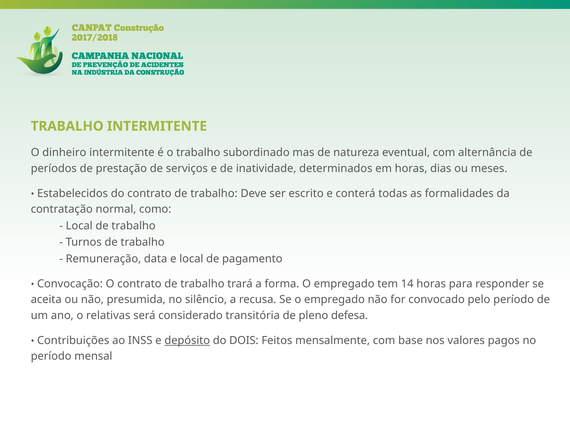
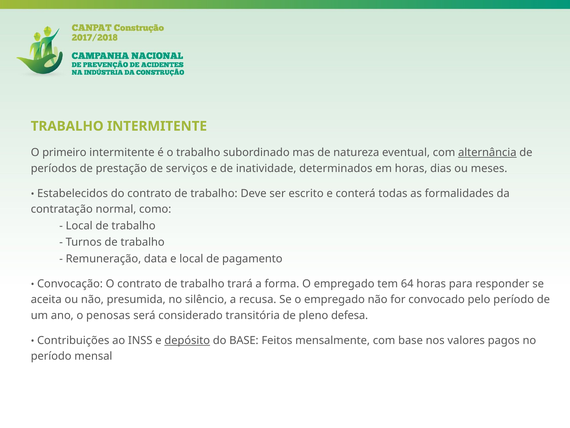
dinheiro: dinheiro -> primeiro
alternância underline: none -> present
14: 14 -> 64
relativas: relativas -> penosas
do DOIS: DOIS -> BASE
